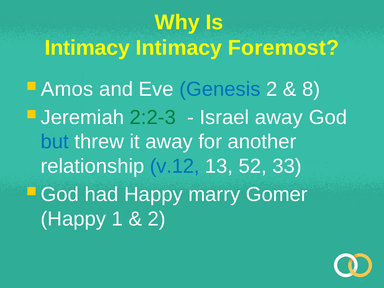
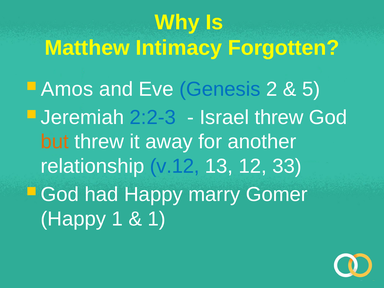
Intimacy at (87, 48): Intimacy -> Matthew
Foremost: Foremost -> Forgotten
8: 8 -> 5
2:2-3 colour: green -> blue
Israel away: away -> threw
but colour: blue -> orange
52: 52 -> 12
2 at (157, 219): 2 -> 1
